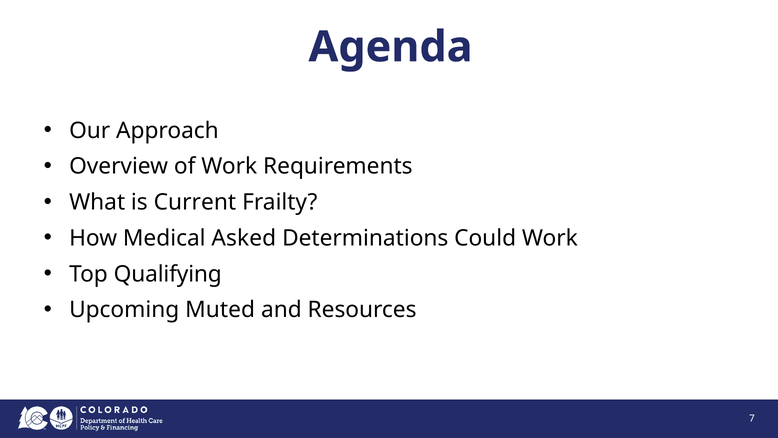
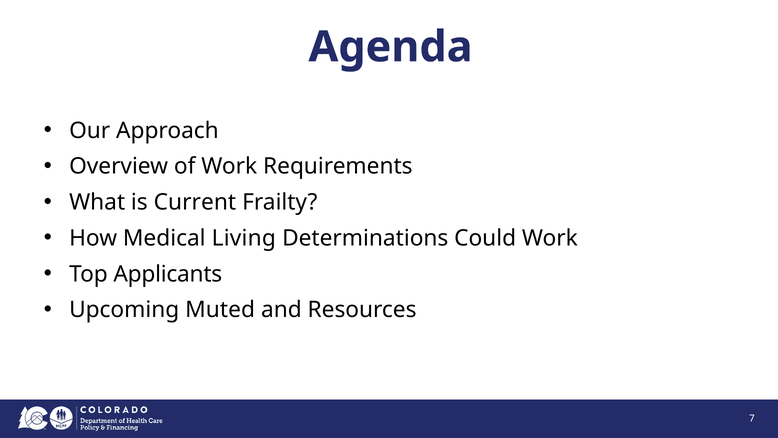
Asked: Asked -> Living
Qualifying: Qualifying -> Applicants
